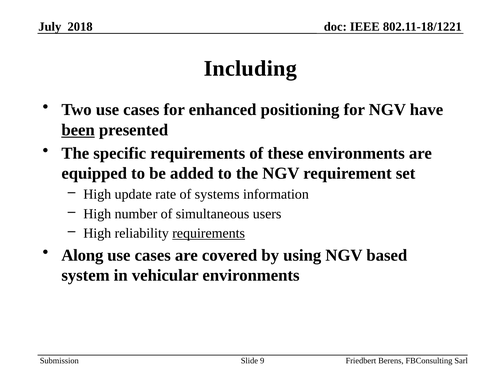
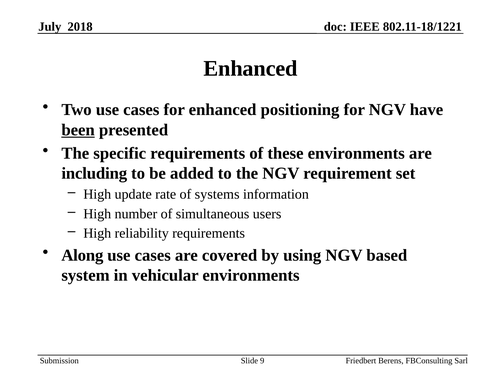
Including at (250, 68): Including -> Enhanced
equipped: equipped -> including
requirements at (209, 233) underline: present -> none
